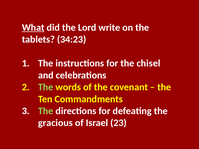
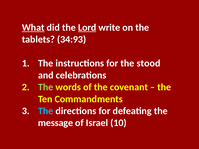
Lord underline: none -> present
34:23: 34:23 -> 34:93
chisel: chisel -> stood
The at (46, 111) colour: light green -> light blue
gracious: gracious -> message
23: 23 -> 10
